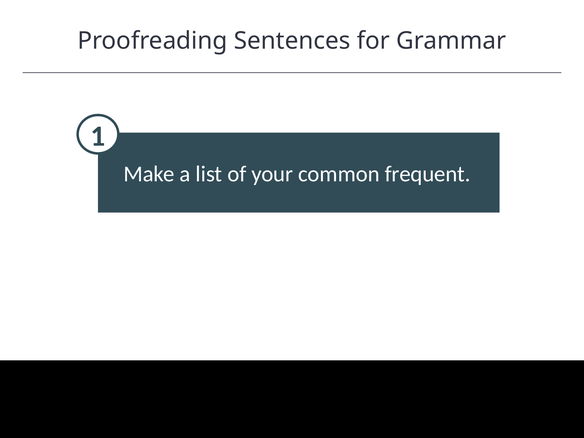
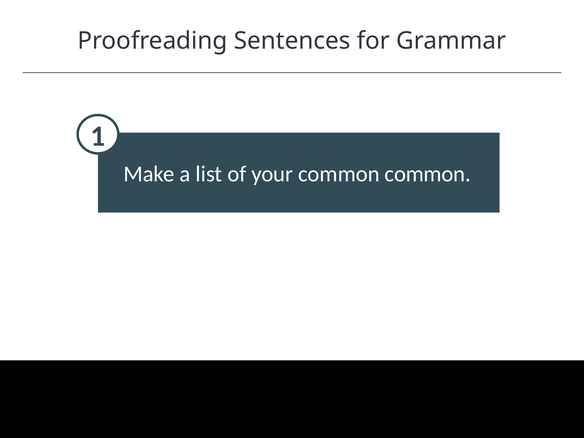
common frequent: frequent -> common
